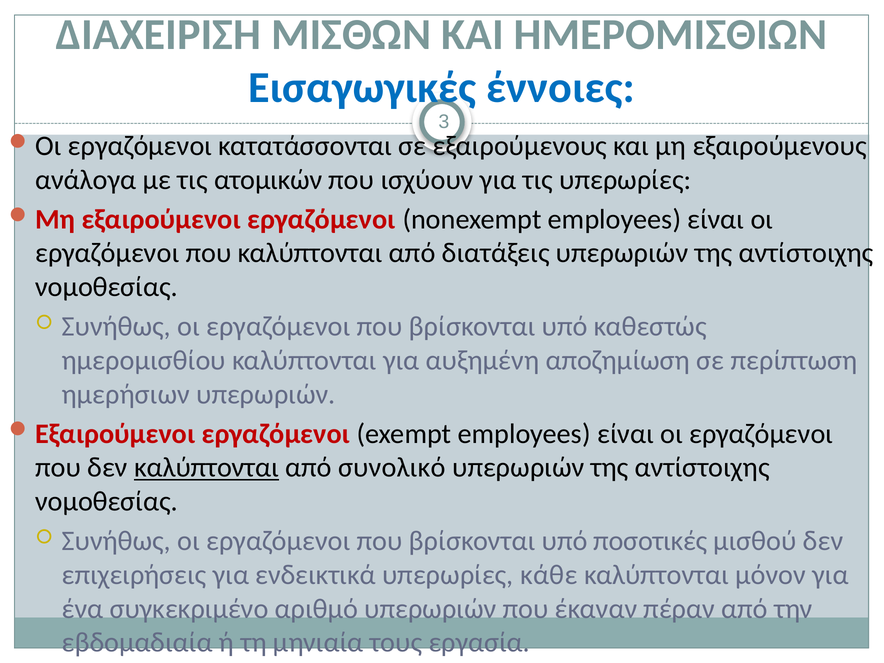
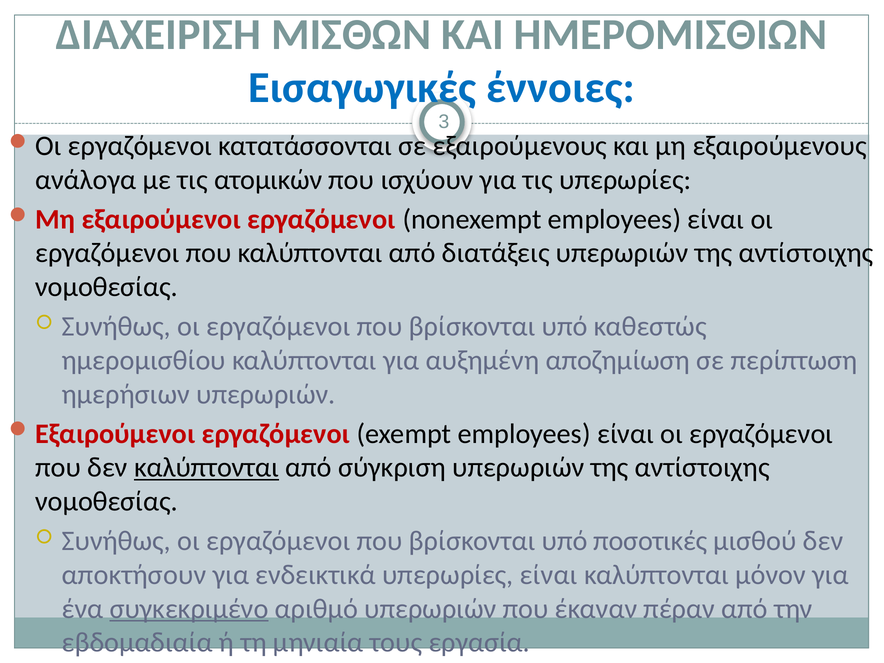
συνολικό: συνολικό -> σύγκριση
επιχειρήσεις: επιχειρήσεις -> αποκτήσουν
υπερωρίες κάθε: κάθε -> είναι
συγκεκριμένο underline: none -> present
